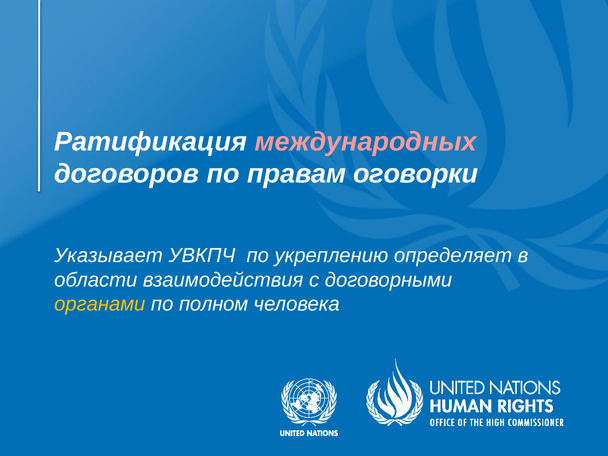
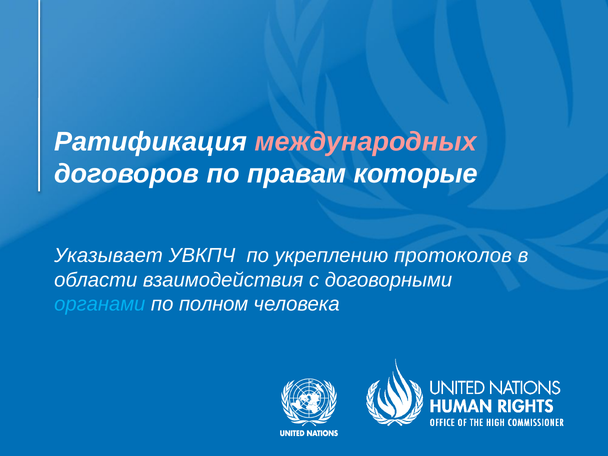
оговорки: оговорки -> которые
определяет: определяет -> протоколов
органами colour: yellow -> light blue
